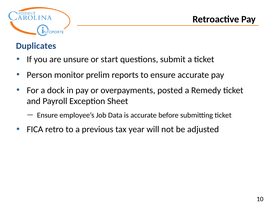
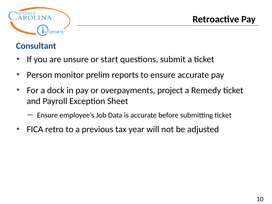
Duplicates: Duplicates -> Consultant
posted: posted -> project
